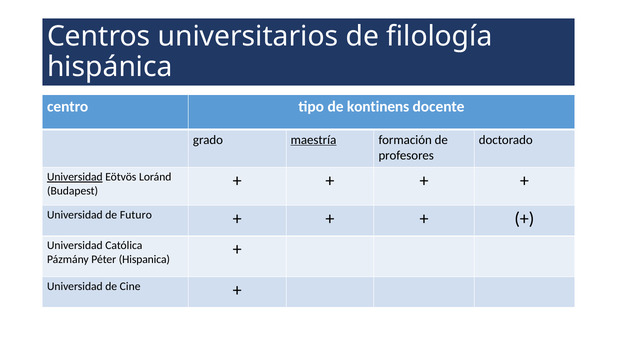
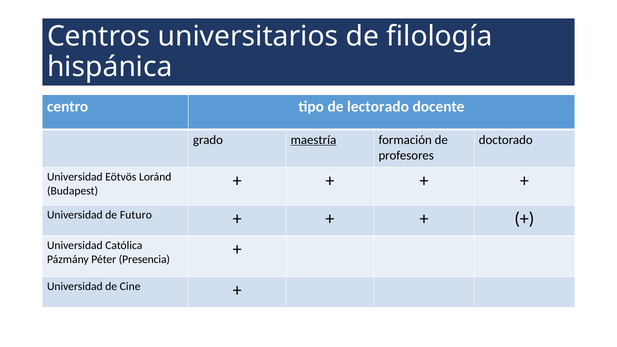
kontinens: kontinens -> lectorado
Universidad at (75, 177) underline: present -> none
Hispanica: Hispanica -> Presencia
